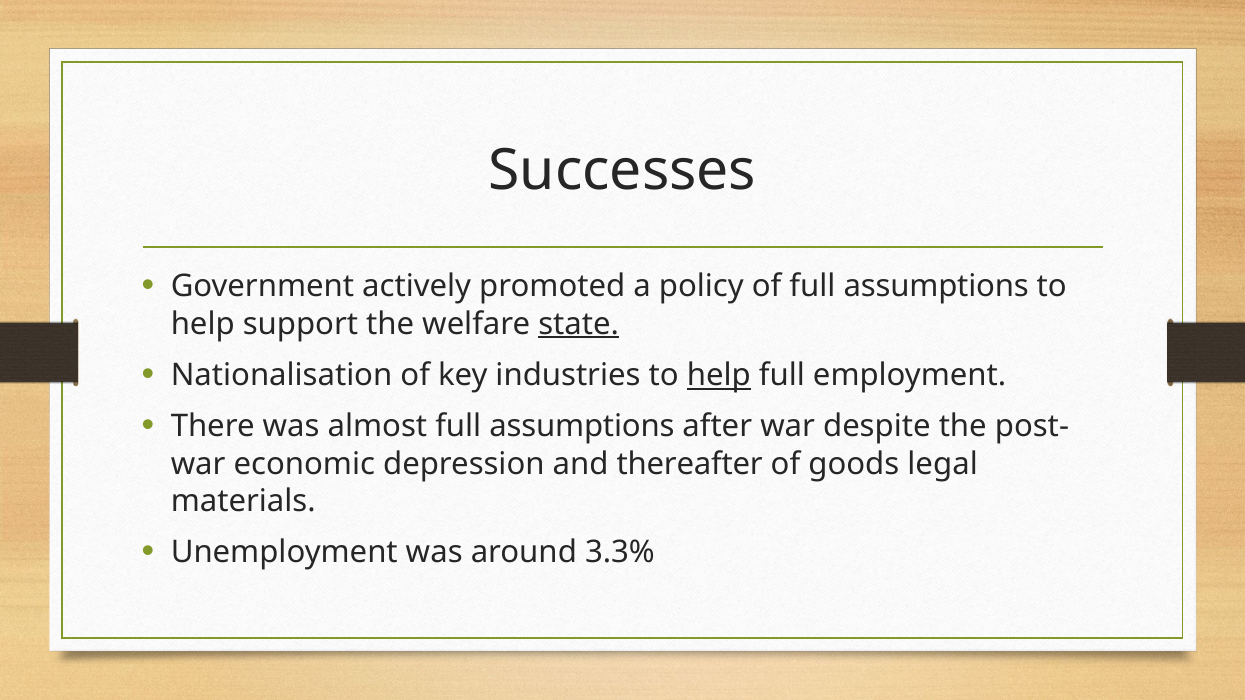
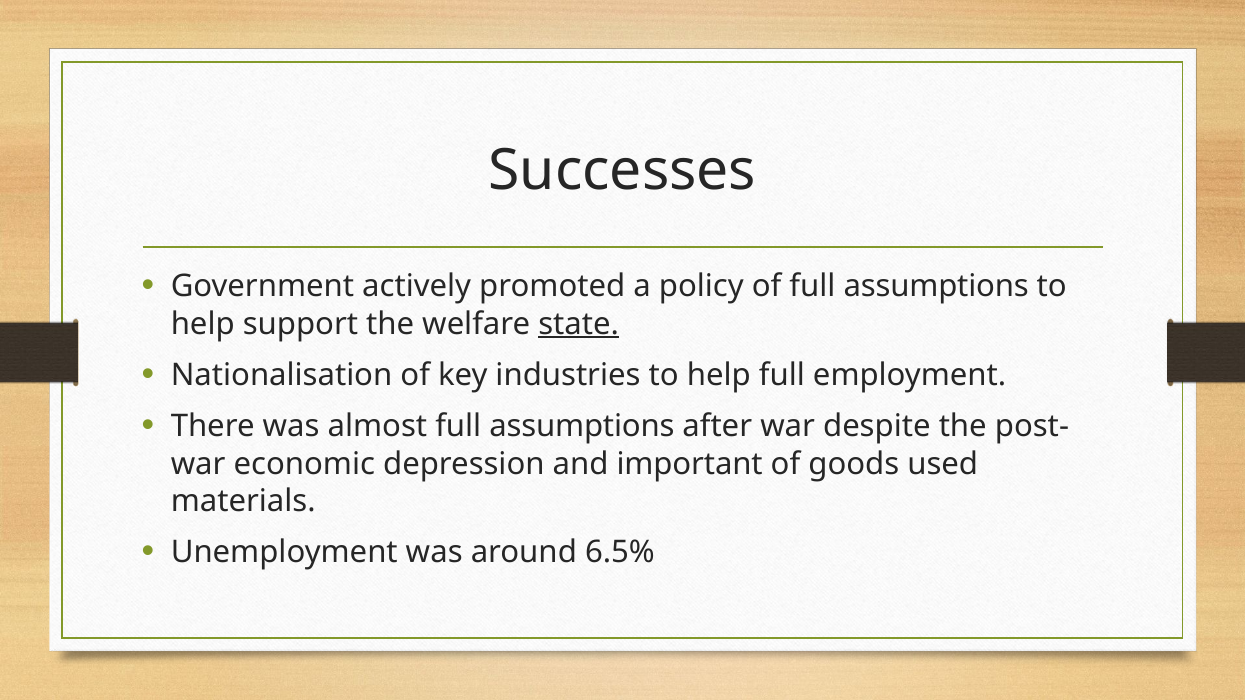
help at (719, 375) underline: present -> none
thereafter: thereafter -> important
legal: legal -> used
3.3%: 3.3% -> 6.5%
